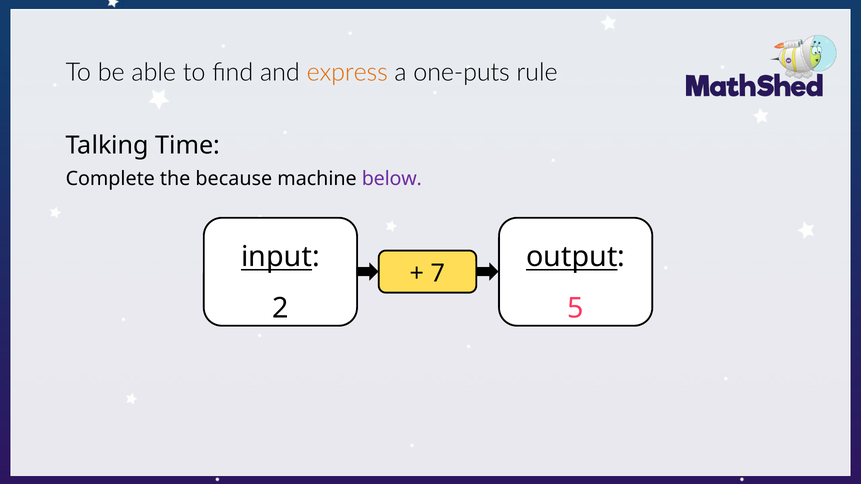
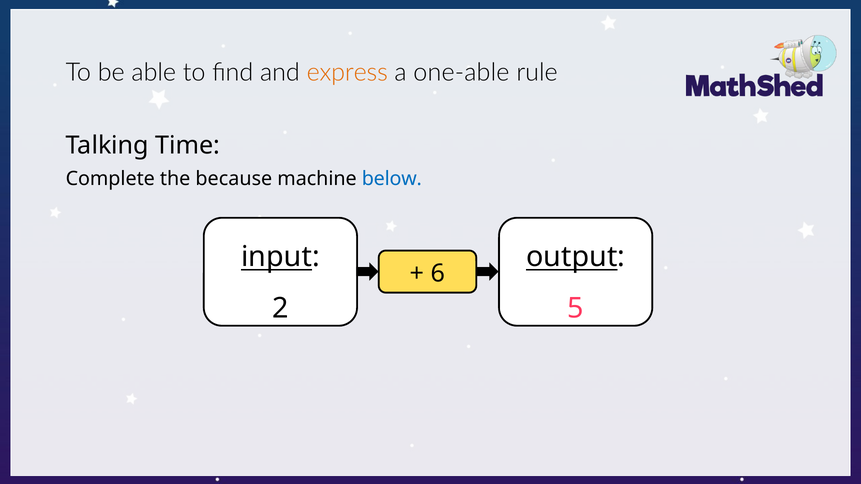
one-puts: one-puts -> one-able
below colour: purple -> blue
7: 7 -> 6
